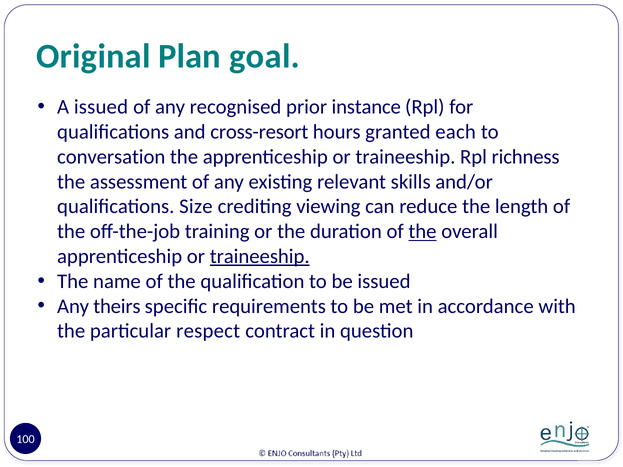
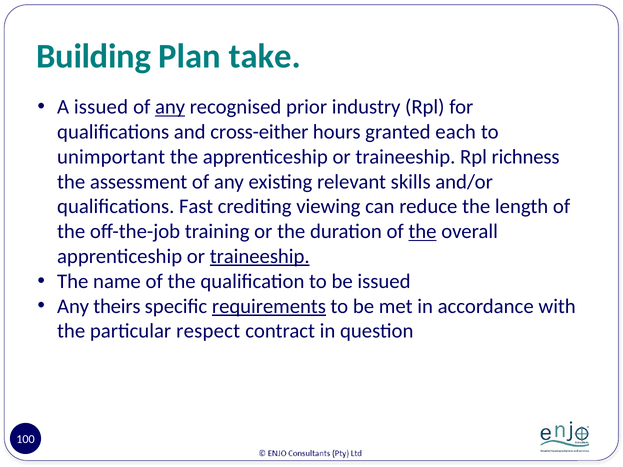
Original: Original -> Building
goal: goal -> take
any at (170, 107) underline: none -> present
instance: instance -> industry
cross-resort: cross-resort -> cross-either
conversation: conversation -> unimportant
Size: Size -> Fast
requirements underline: none -> present
